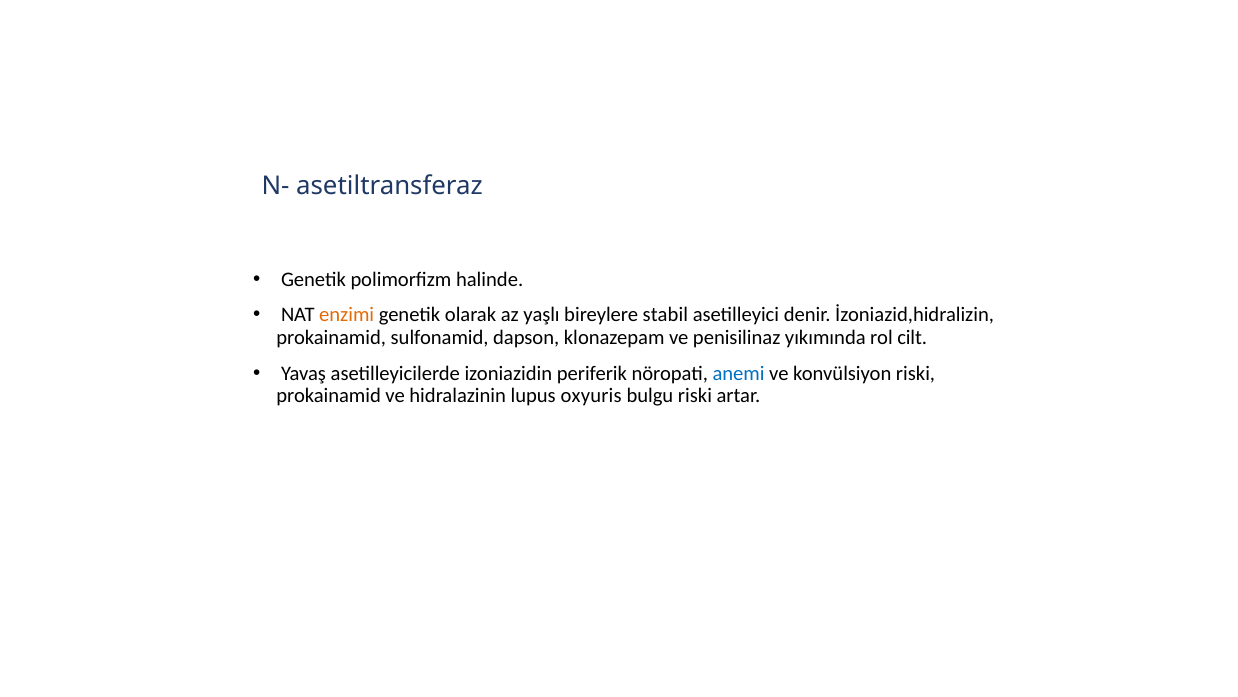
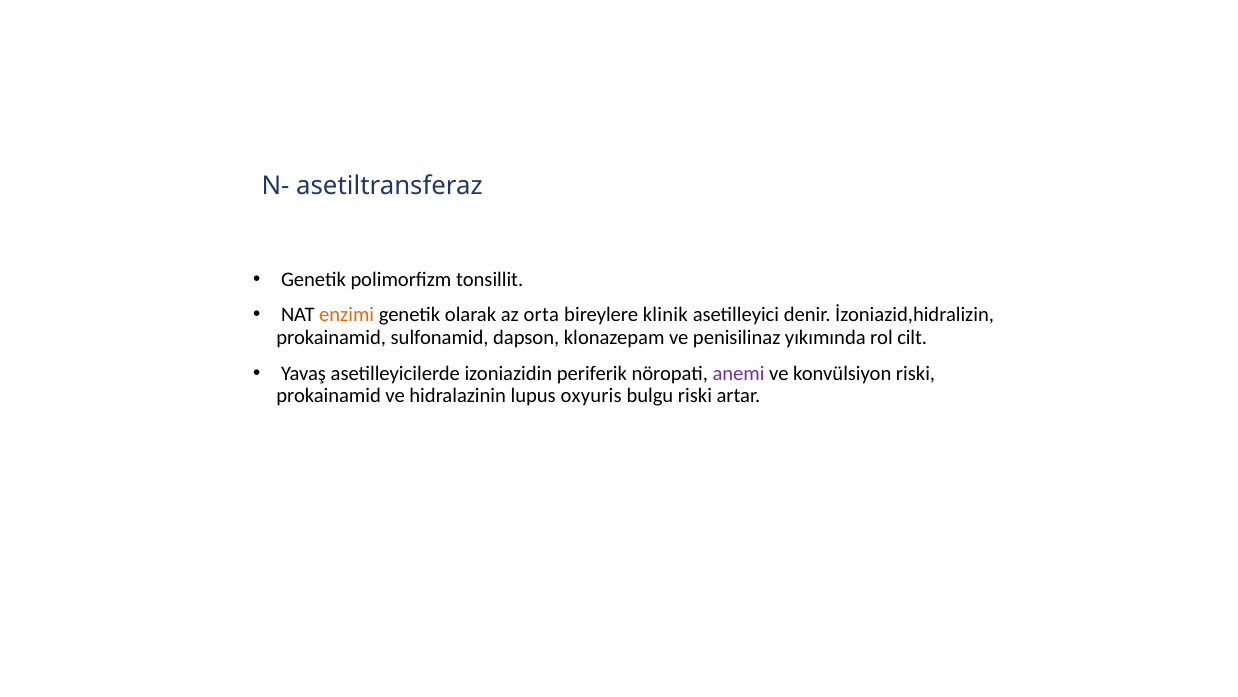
halinde: halinde -> tonsillit
yaşlı: yaşlı -> orta
stabil: stabil -> klinik
anemi colour: blue -> purple
